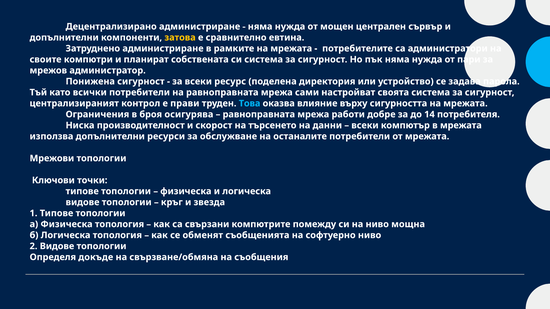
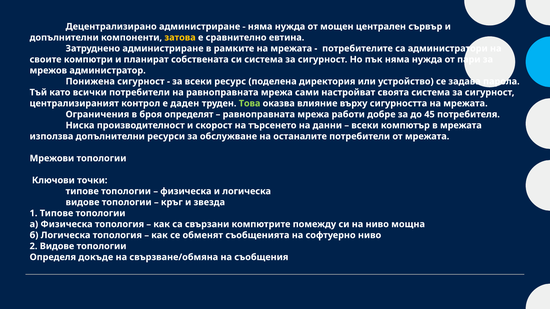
прави: прави -> даден
Това colour: light blue -> light green
осигурява: осигурява -> определят
14: 14 -> 45
